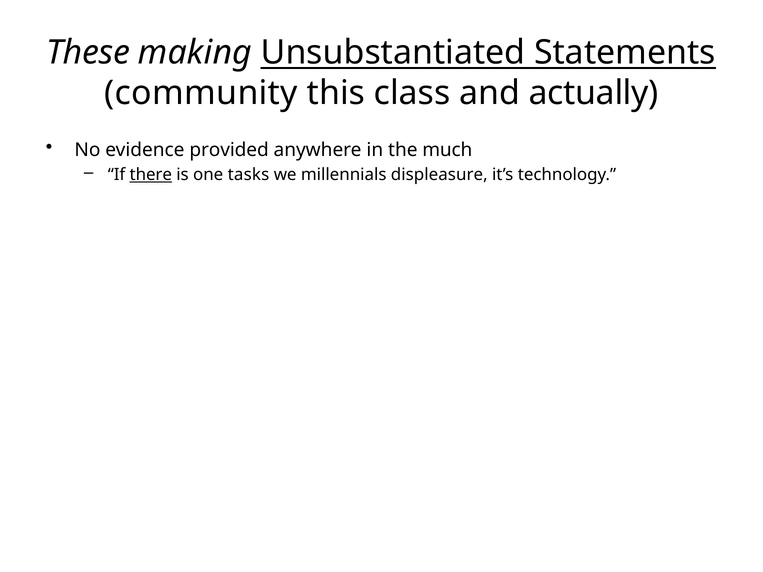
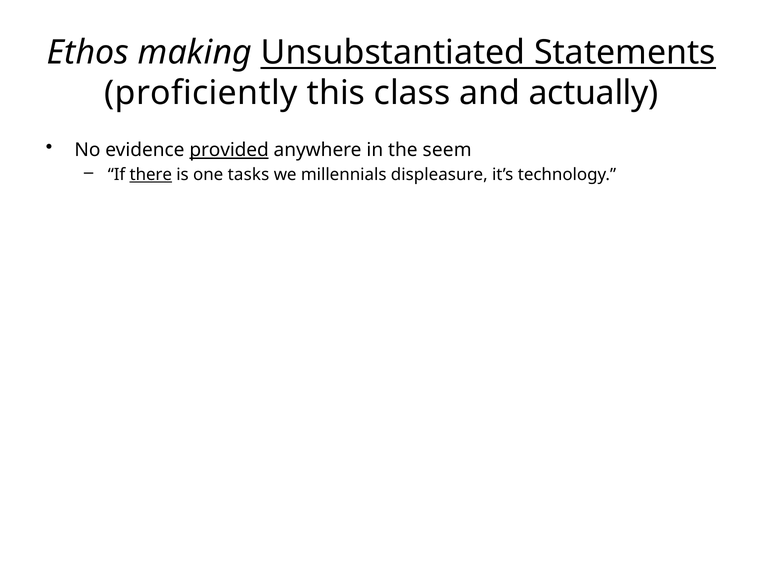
These: These -> Ethos
community: community -> proficiently
provided underline: none -> present
much: much -> seem
